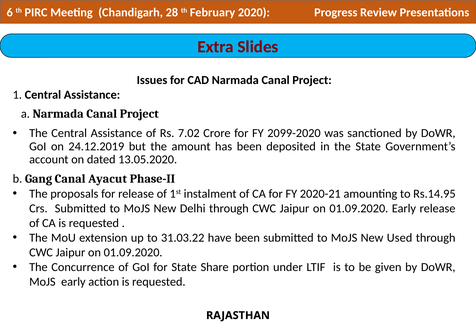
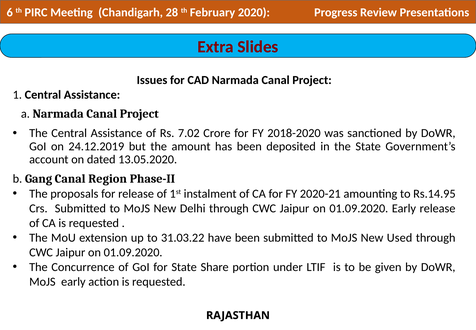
2099-2020: 2099-2020 -> 2018-2020
Ayacut: Ayacut -> Region
